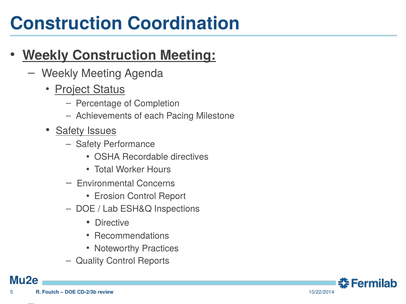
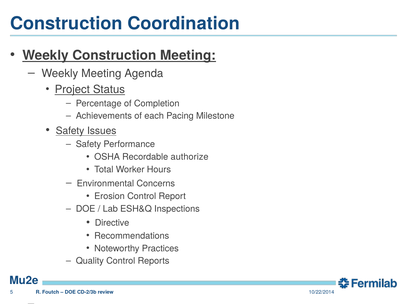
directives: directives -> authorize
